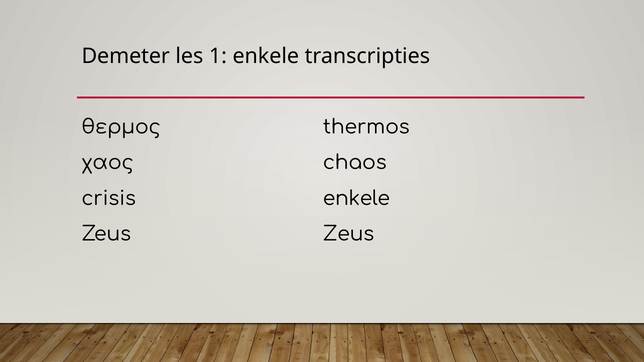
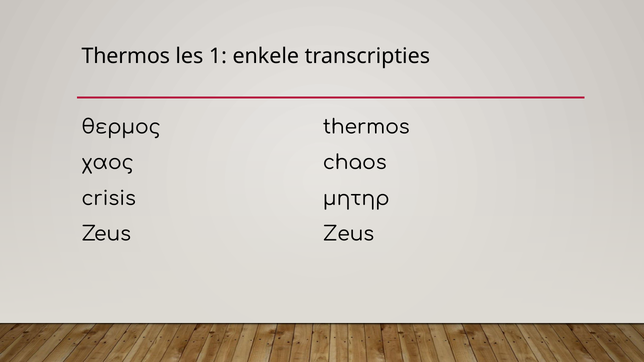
Demeter at (126, 56): Demeter -> Thermos
crisis enkele: enkele -> μητηρ
